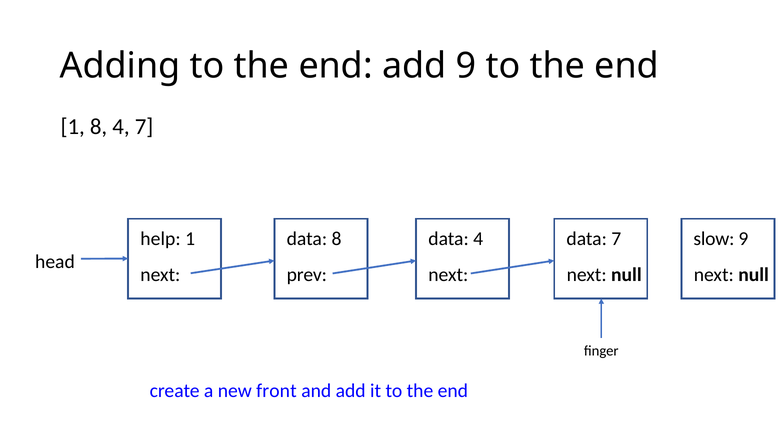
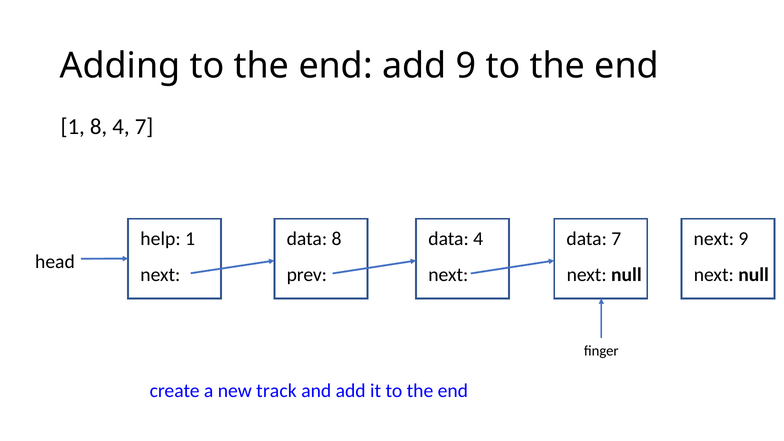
slow at (714, 239): slow -> next
front: front -> track
